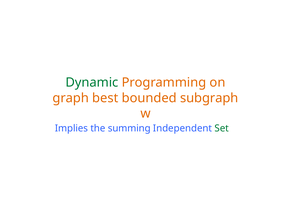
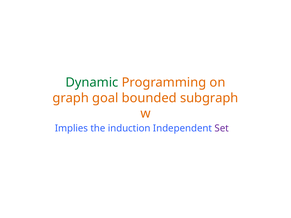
best: best -> goal
summing: summing -> induction
Set colour: green -> purple
